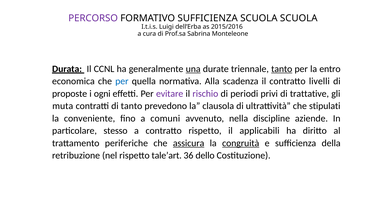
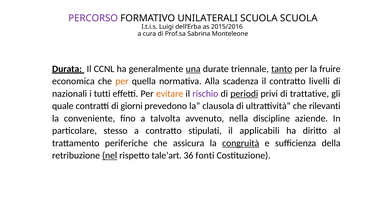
FORMATIVO SUFFICIENZA: SUFFICIENZA -> UNILATERALI
entro: entro -> fruire
per at (122, 81) colour: blue -> orange
proposte: proposte -> nazionali
ogni: ogni -> tutti
evitare colour: purple -> orange
periodi underline: none -> present
muta: muta -> quale
di tanto: tanto -> giorni
stipulati: stipulati -> rilevanti
comuni: comuni -> talvolta
contratto rispetto: rispetto -> stipulati
assicura underline: present -> none
nel underline: none -> present
dello: dello -> fonti
